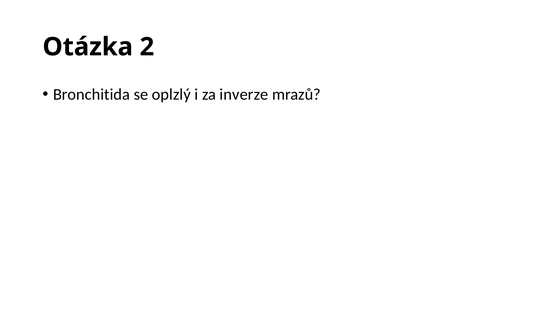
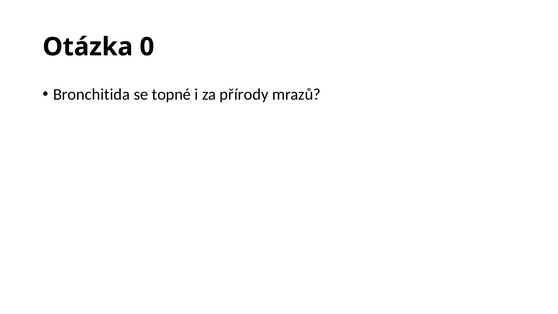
2: 2 -> 0
oplzlý: oplzlý -> topné
inverze: inverze -> přírody
